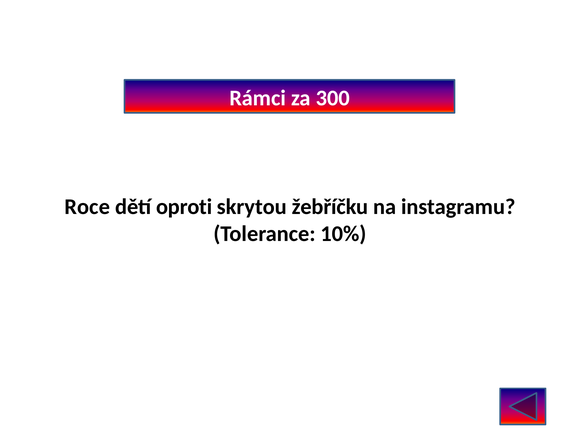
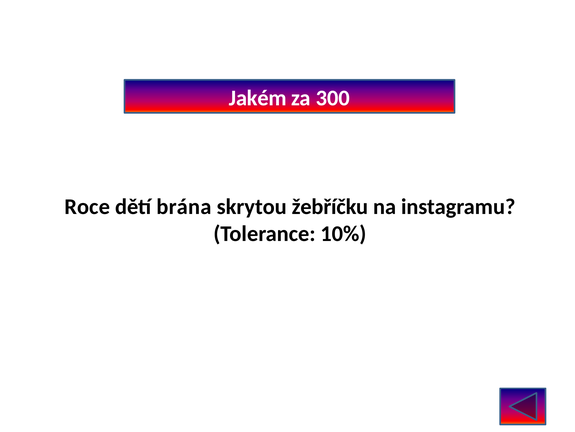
Rámci: Rámci -> Jakém
oproti: oproti -> brána
